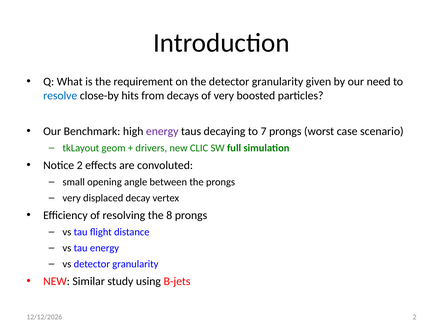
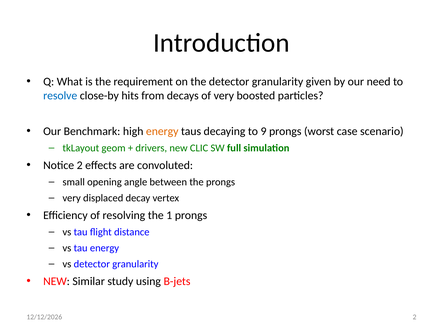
energy at (162, 132) colour: purple -> orange
7: 7 -> 9
8: 8 -> 1
